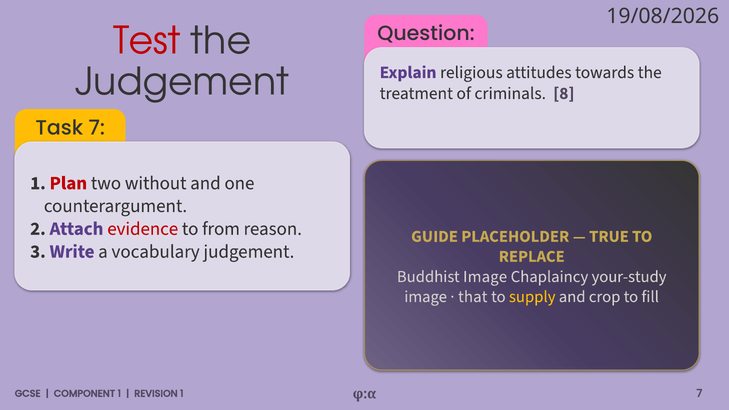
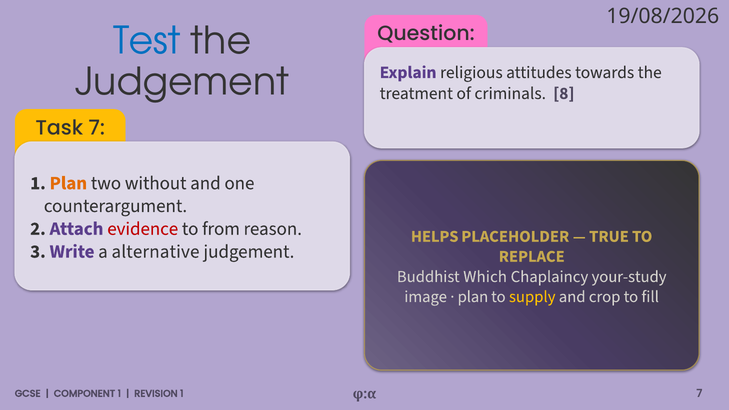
Test colour: red -> blue
Plan at (68, 183) colour: red -> orange
GUIDE: GUIDE -> HELPS
vocabulary: vocabulary -> alternative
Buddhist Image: Image -> Which
that at (473, 297): that -> plan
